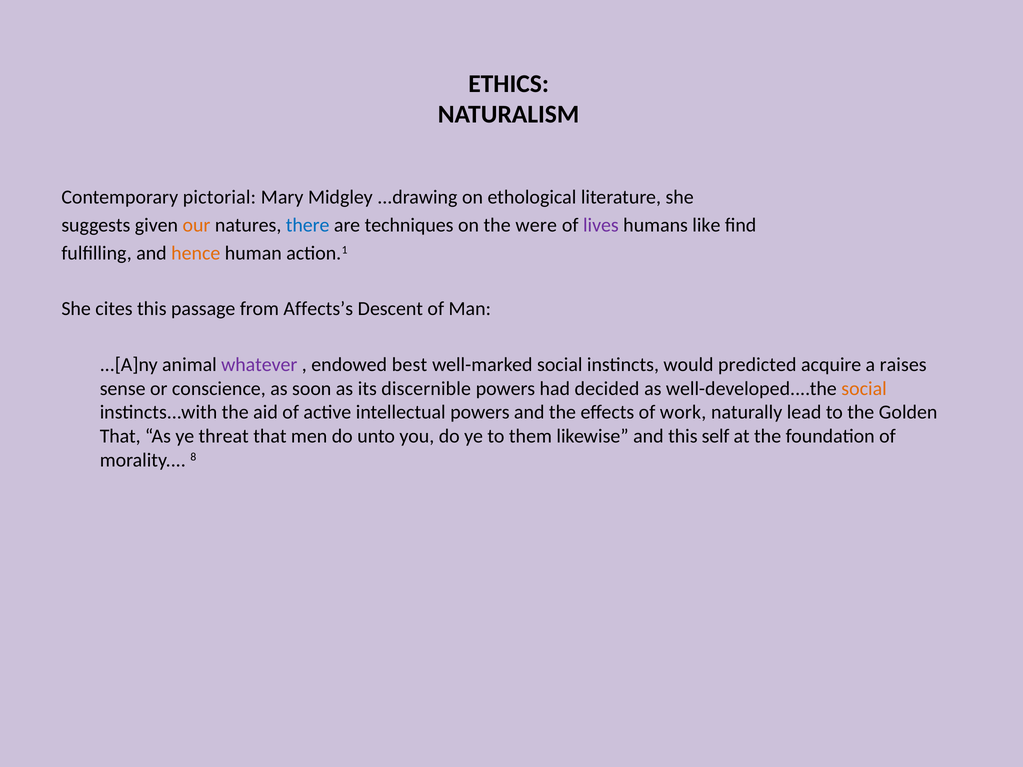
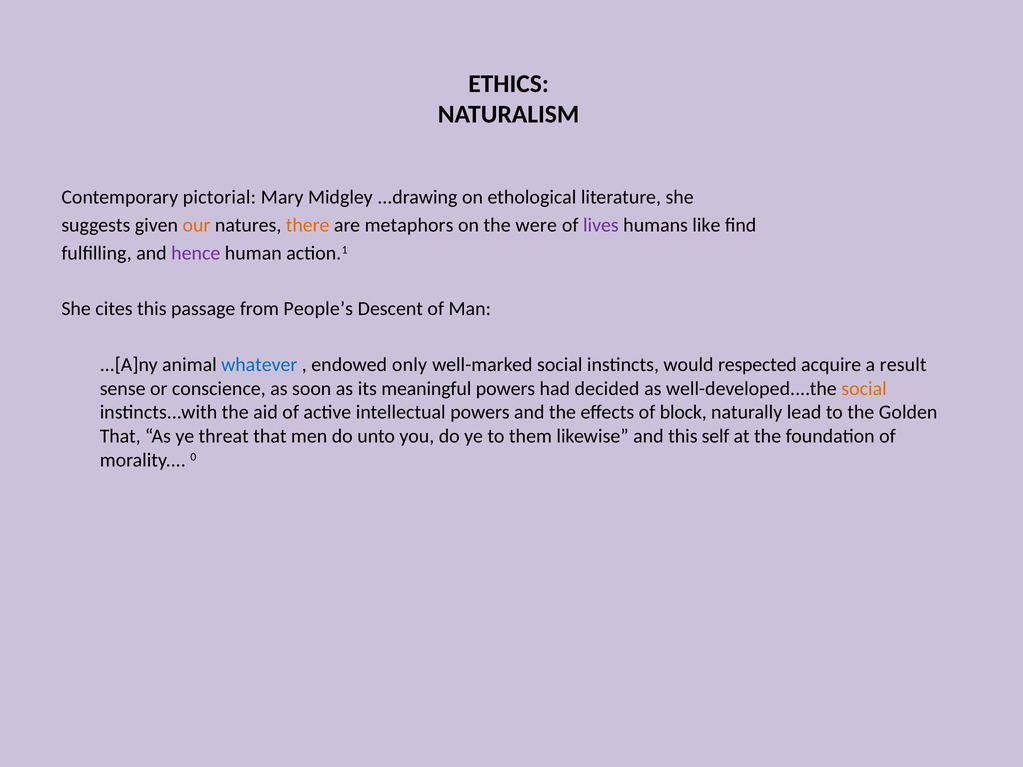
there colour: blue -> orange
techniques: techniques -> metaphors
hence colour: orange -> purple
Affects’s: Affects’s -> People’s
whatever colour: purple -> blue
best: best -> only
predicted: predicted -> respected
raises: raises -> result
discernible: discernible -> meaningful
work: work -> block
8: 8 -> 0
